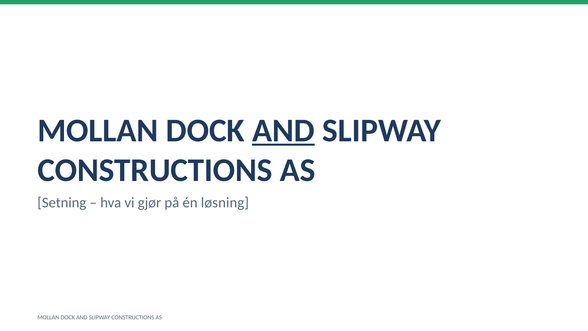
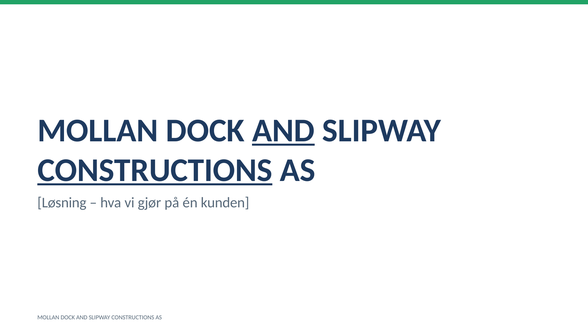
CONSTRUCTIONS at (155, 170) underline: none -> present
Setning: Setning -> Løsning
løsning: løsning -> kunden
